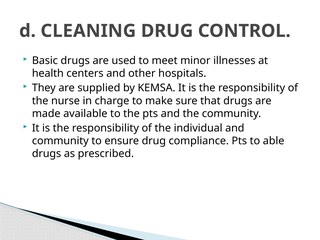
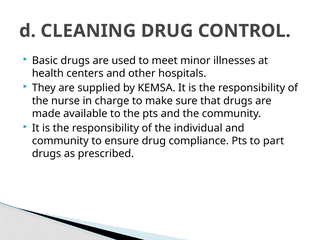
able: able -> part
